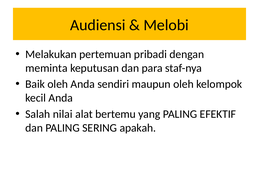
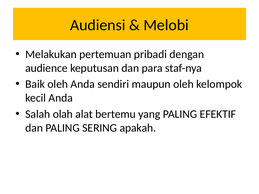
meminta: meminta -> audience
nilai: nilai -> olah
